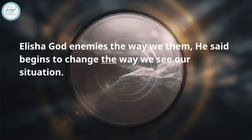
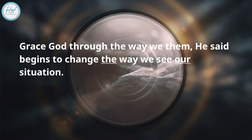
Elisha: Elisha -> Grace
enemies: enemies -> through
our underline: none -> present
